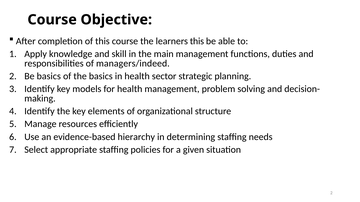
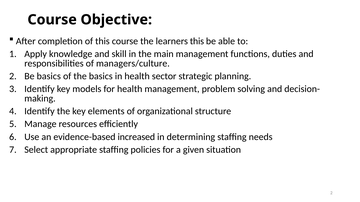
managers/indeed: managers/indeed -> managers/culture
hierarchy: hierarchy -> increased
